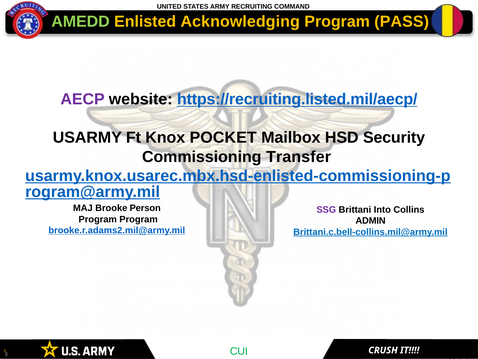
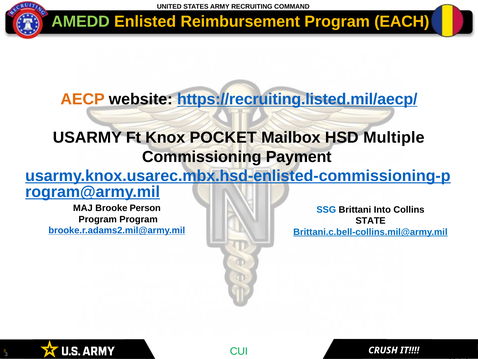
Acknowledging: Acknowledging -> Reimbursement
PASS: PASS -> EACH
AECP colour: purple -> orange
Security: Security -> Multiple
Transfer: Transfer -> Payment
SSG colour: purple -> blue
ADMIN: ADMIN -> STATE
